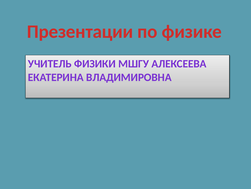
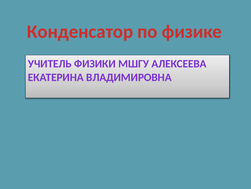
Презентации: Презентации -> Конденсатор
